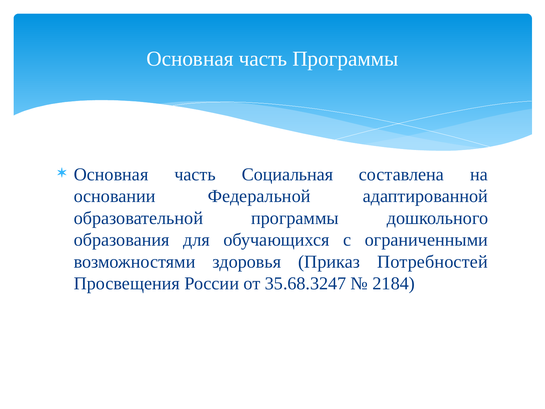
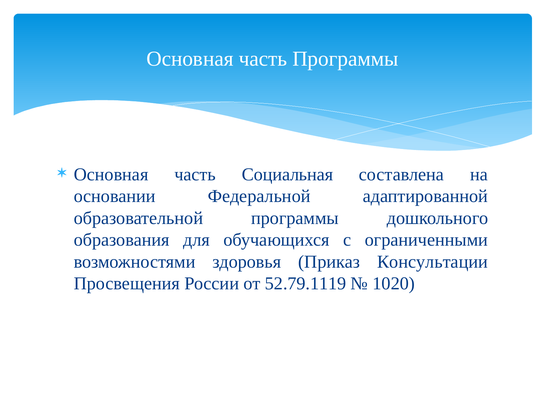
Потребностей: Потребностей -> Консультации
35.68.3247: 35.68.3247 -> 52.79.1119
2184: 2184 -> 1020
